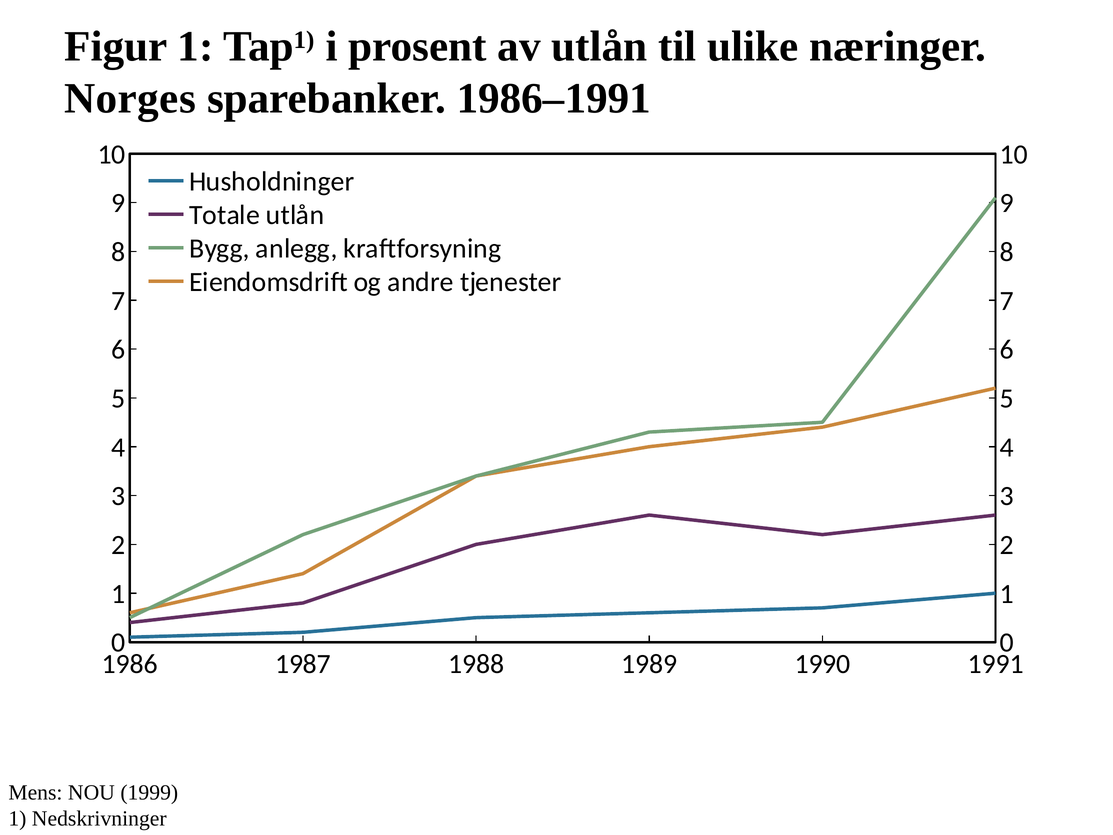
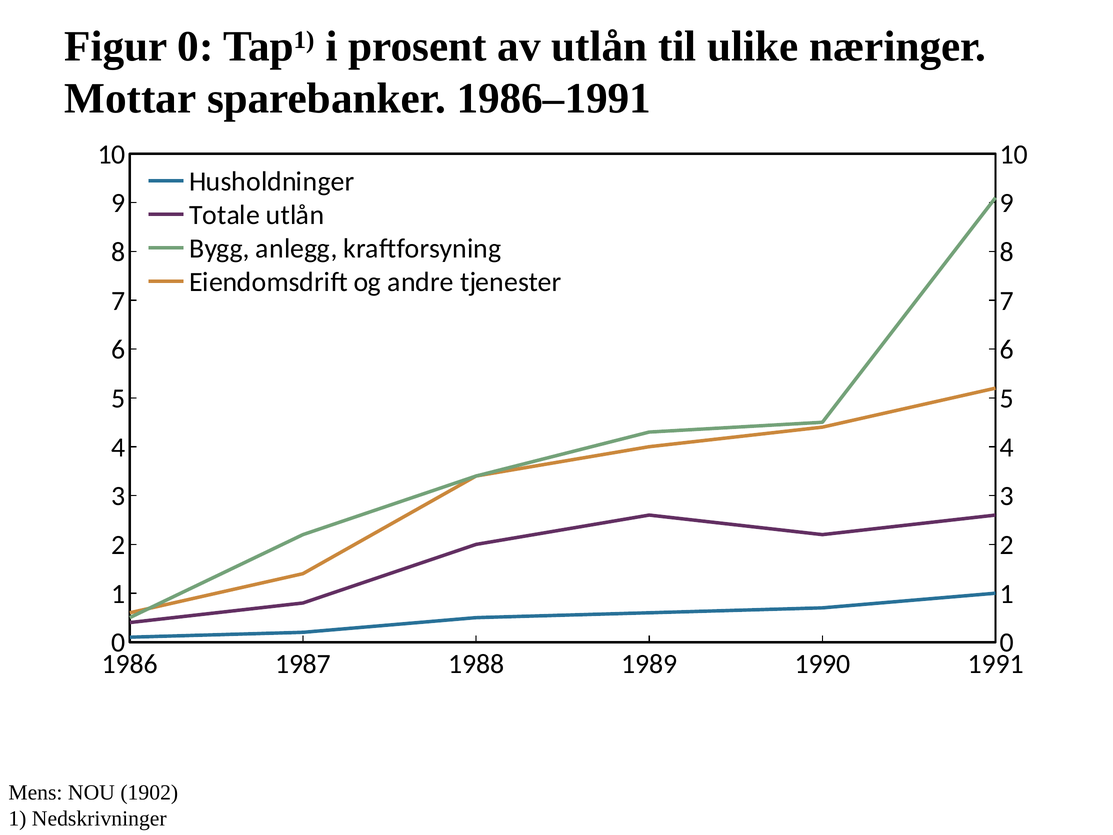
Figur 1: 1 -> 0
Norges: Norges -> Mottar
1999: 1999 -> 1902
